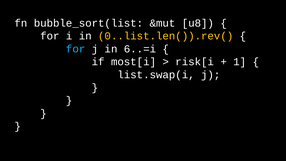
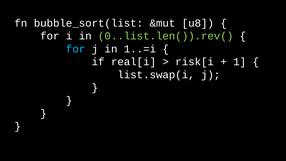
0..list.len()).rev( colour: yellow -> light green
6..=i: 6..=i -> 1..=i
most[i: most[i -> real[i
